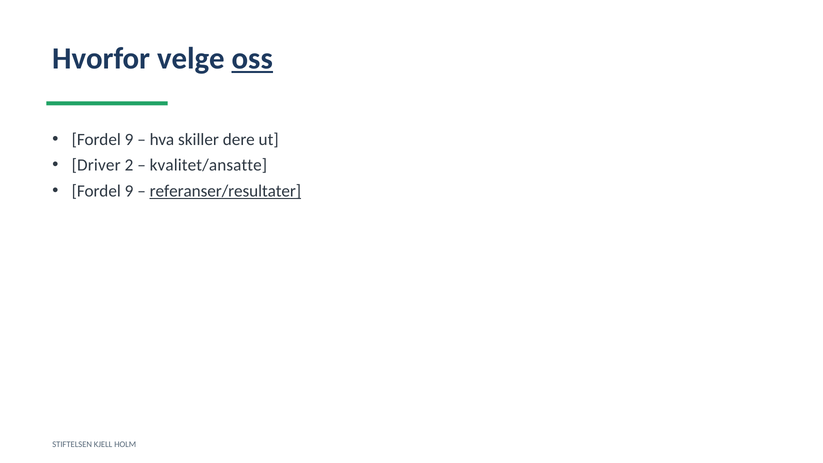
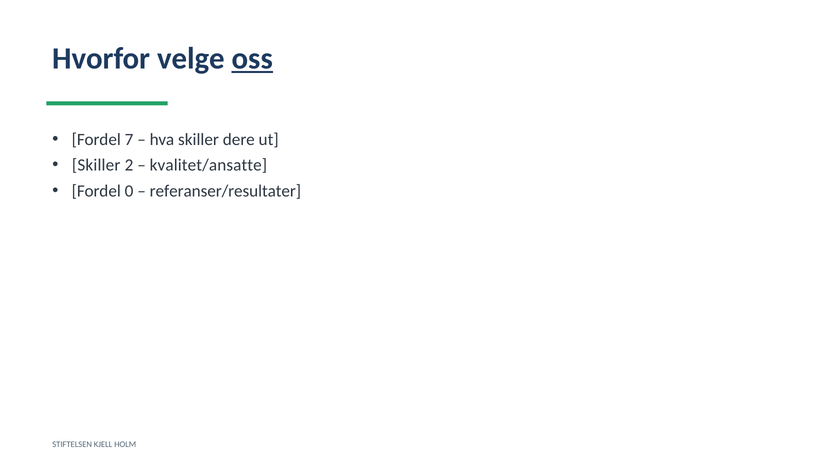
9 at (129, 139): 9 -> 7
Driver at (96, 165): Driver -> Skiller
9 at (129, 191): 9 -> 0
referanser/resultater underline: present -> none
